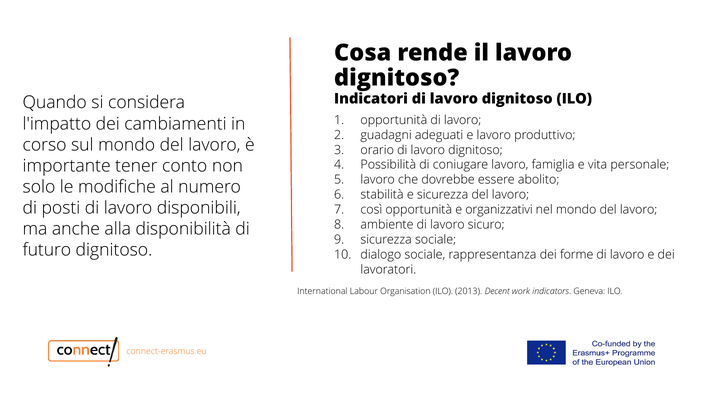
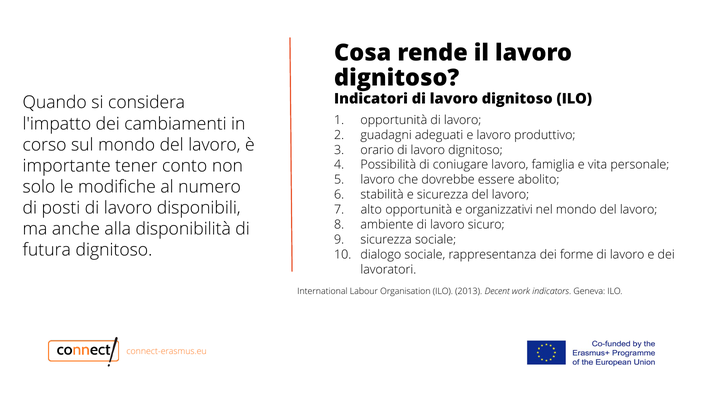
così: così -> alto
futuro: futuro -> futura
